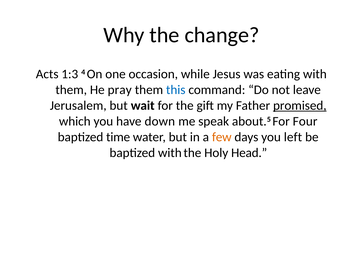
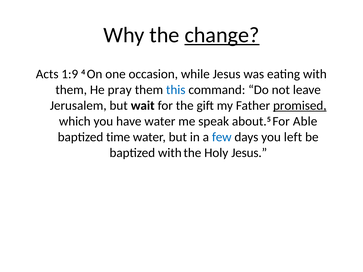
change underline: none -> present
1:3: 1:3 -> 1:9
have down: down -> water
Four: Four -> Able
few colour: orange -> blue
Holy Head: Head -> Jesus
